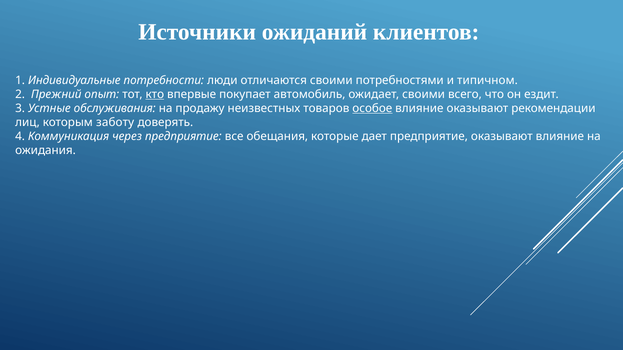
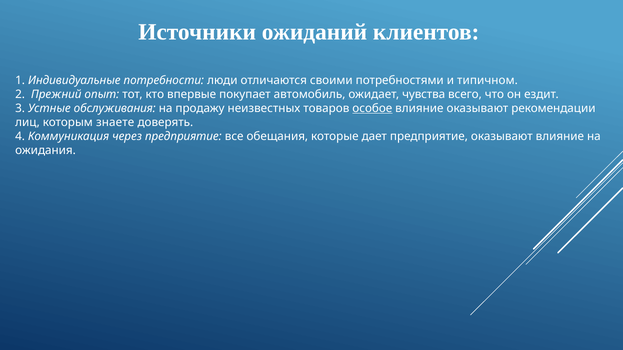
кто underline: present -> none
ожидает своими: своими -> чувства
заботу: заботу -> знаете
